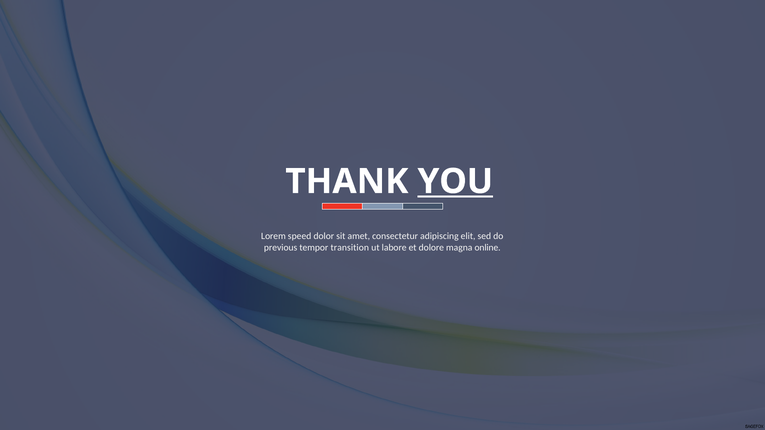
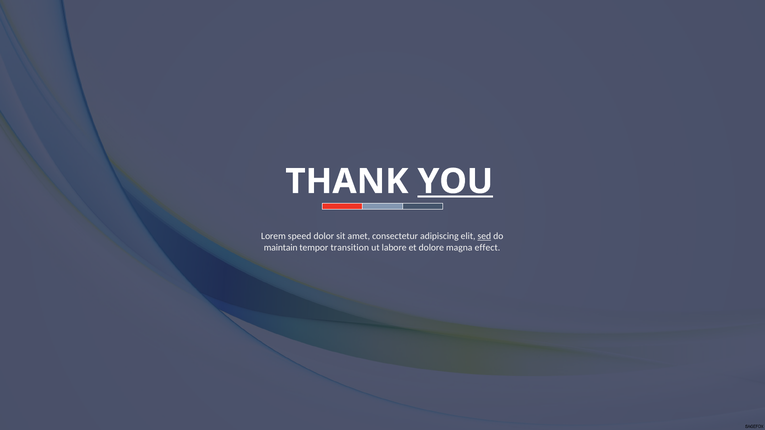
sed underline: none -> present
previous: previous -> maintain
online: online -> effect
